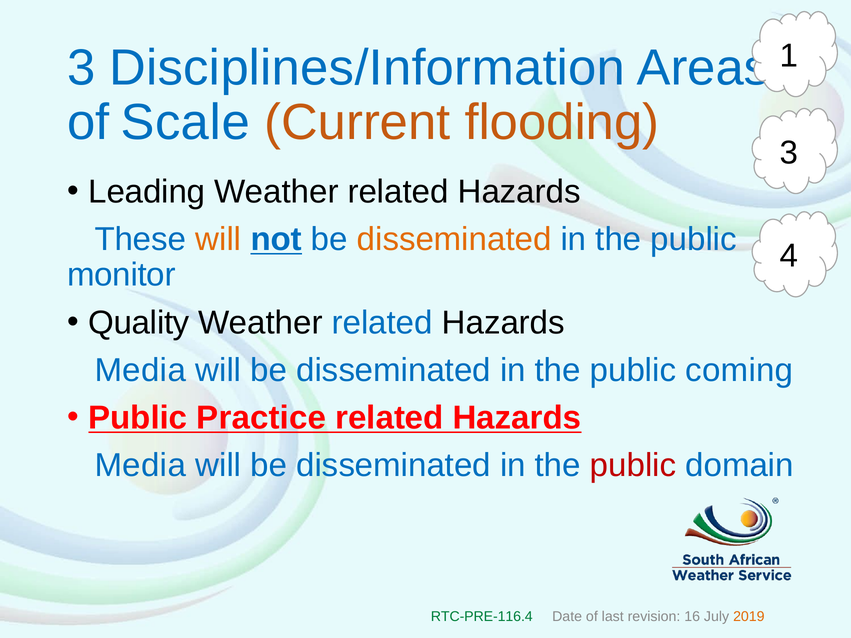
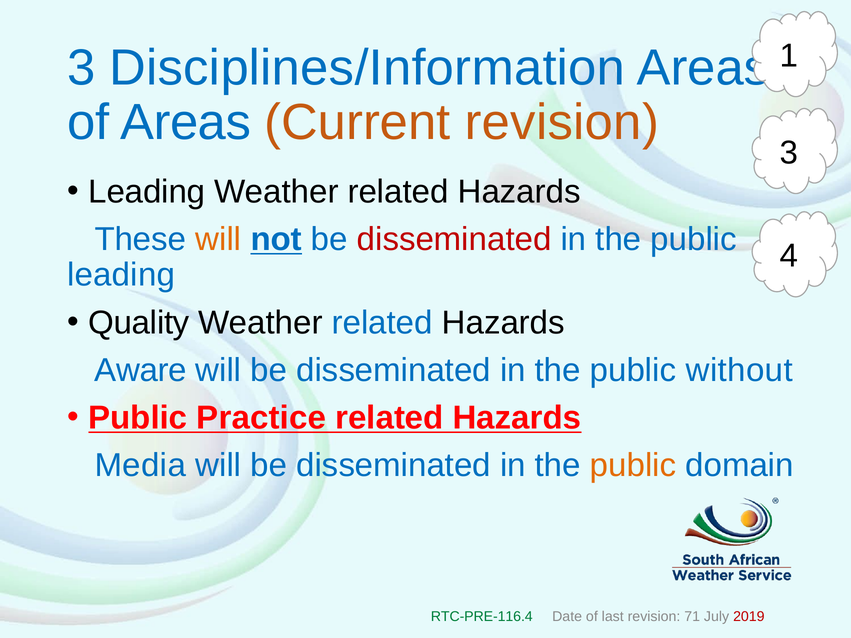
of Scale: Scale -> Areas
Current flooding: flooding -> revision
disseminated at (454, 239) colour: orange -> red
monitor at (121, 275): monitor -> leading
Media at (140, 370): Media -> Aware
coming: coming -> without
public at (633, 465) colour: red -> orange
16: 16 -> 71
2019 colour: orange -> red
